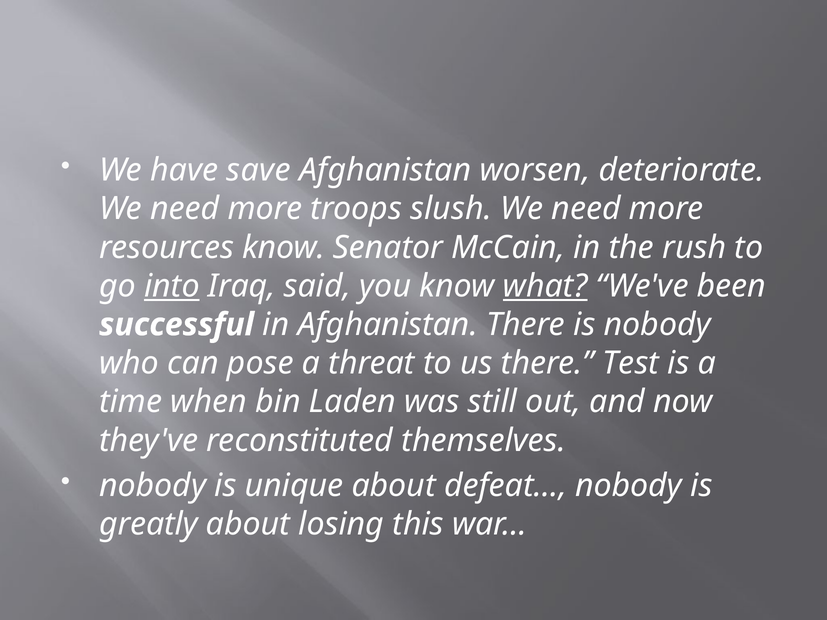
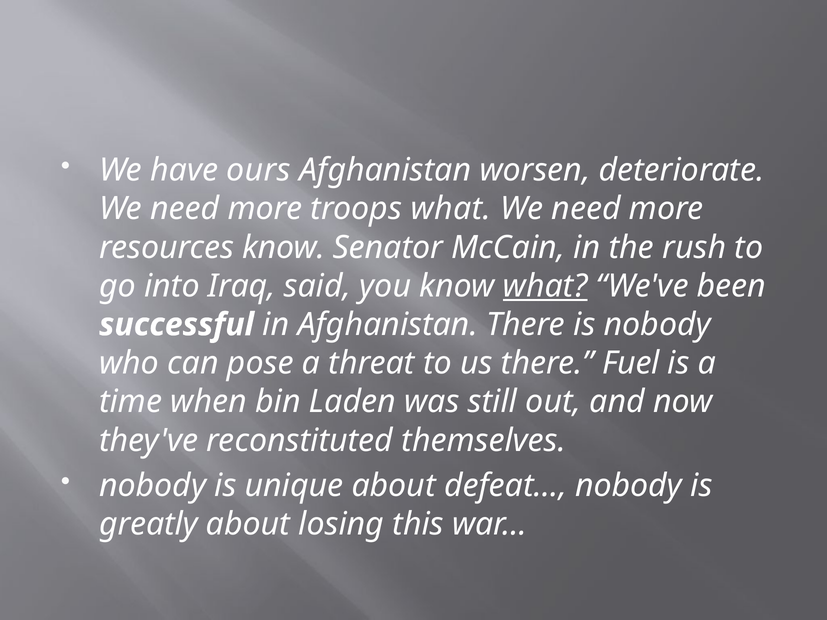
save: save -> ours
troops slush: slush -> what
into underline: present -> none
Test: Test -> Fuel
